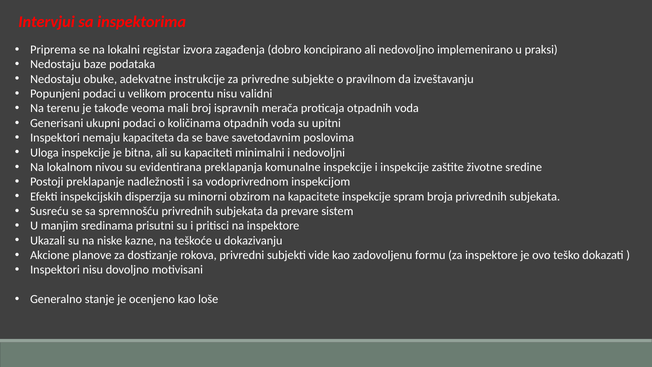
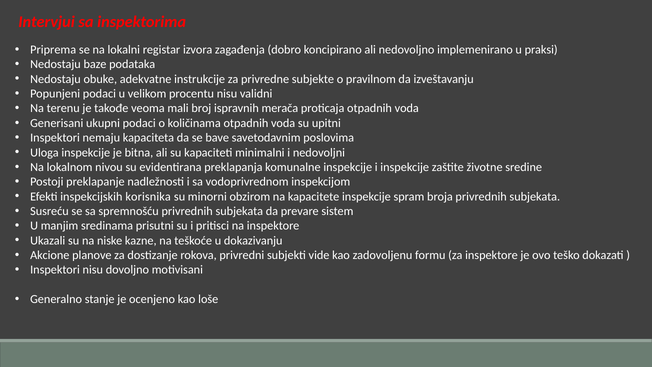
disperzija: disperzija -> korisnika
